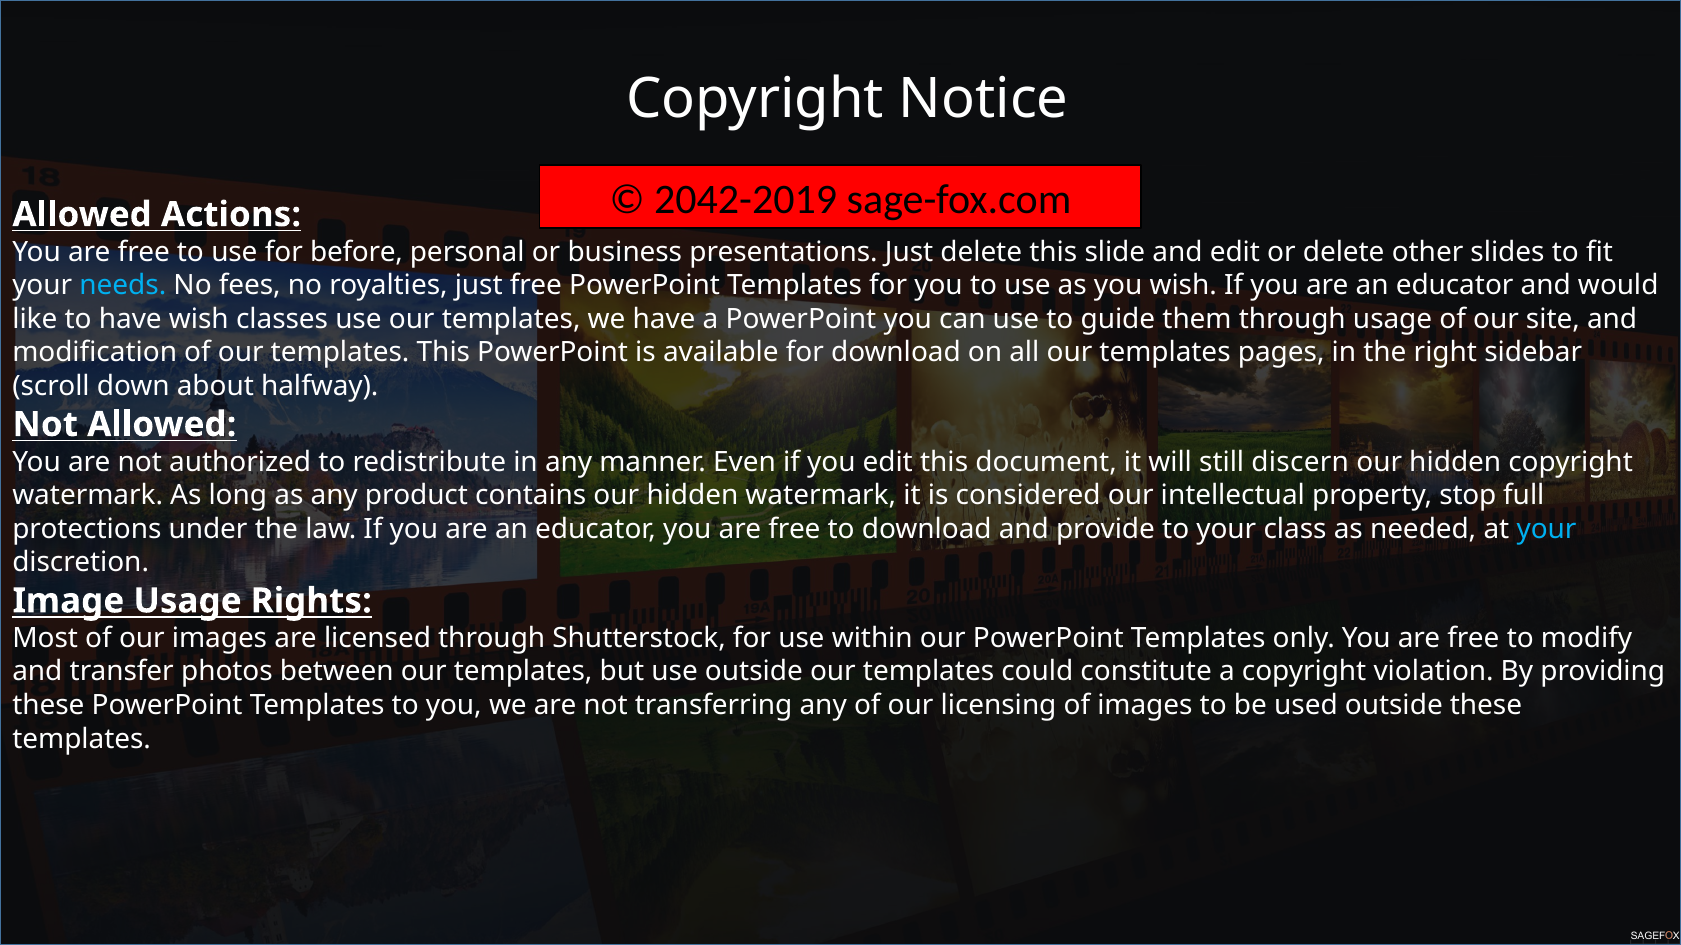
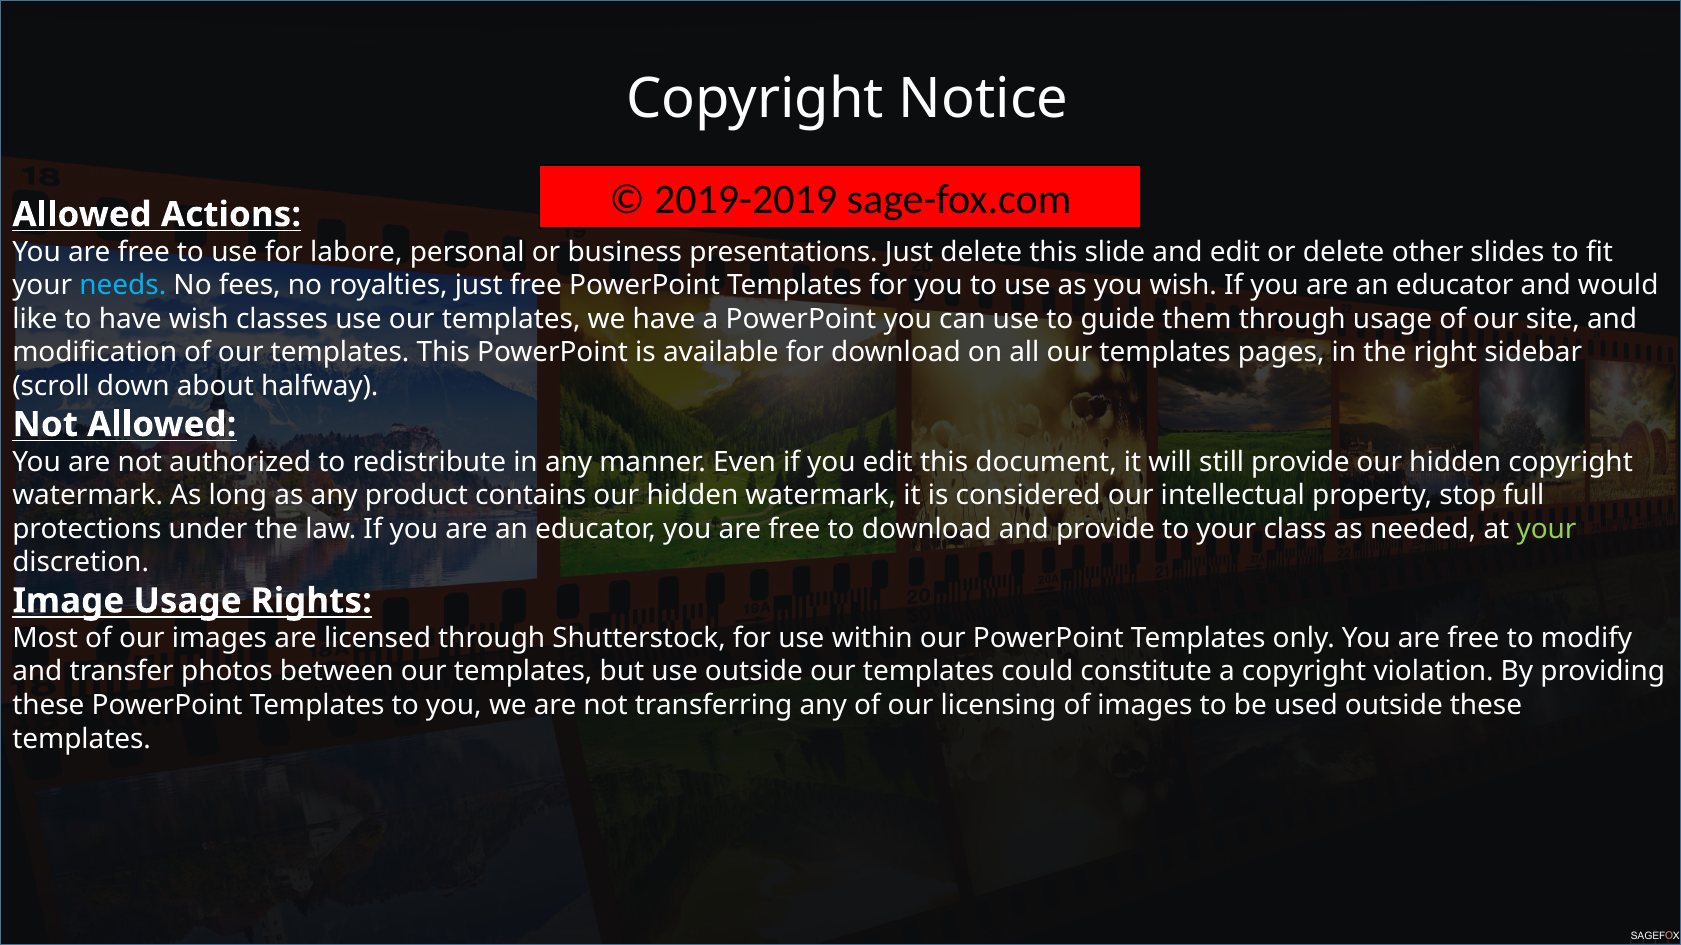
2042-2019: 2042-2019 -> 2019-2019
before: before -> labore
still discern: discern -> provide
your at (1547, 529) colour: light blue -> light green
